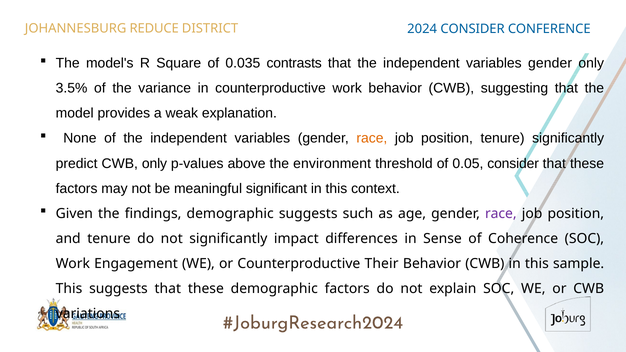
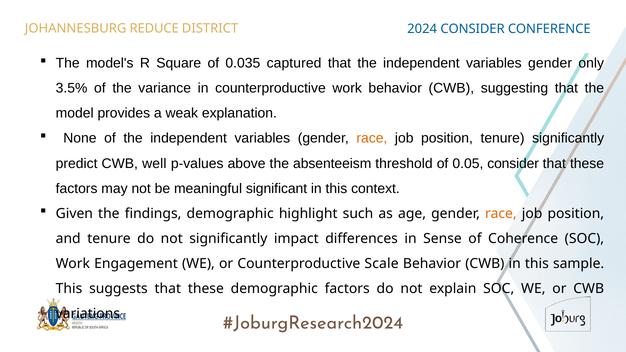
contrasts: contrasts -> captured
CWB only: only -> well
environment: environment -> absenteeism
demographic suggests: suggests -> highlight
race at (501, 214) colour: purple -> orange
Their: Their -> Scale
